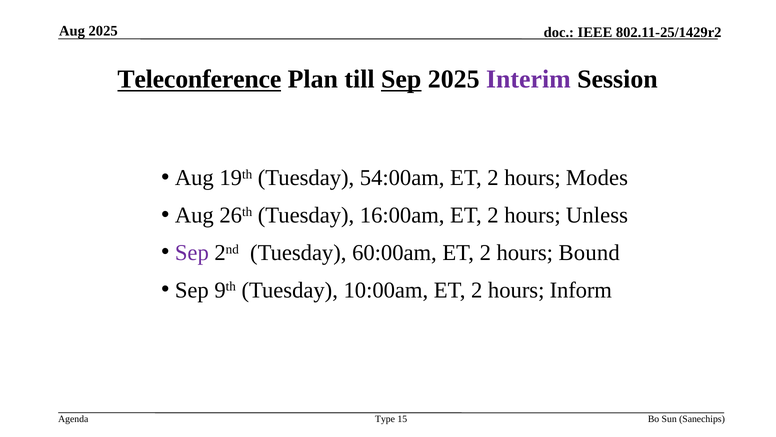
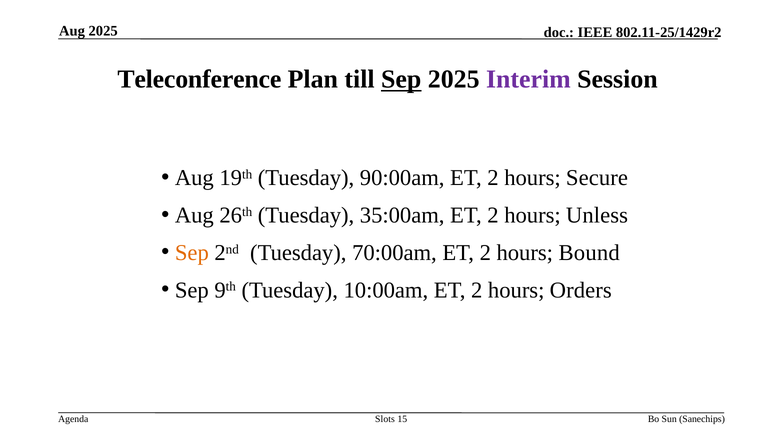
Teleconference underline: present -> none
54:00am: 54:00am -> 90:00am
Modes: Modes -> Secure
16:00am: 16:00am -> 35:00am
Sep at (192, 252) colour: purple -> orange
60:00am: 60:00am -> 70:00am
Inform: Inform -> Orders
Type: Type -> Slots
